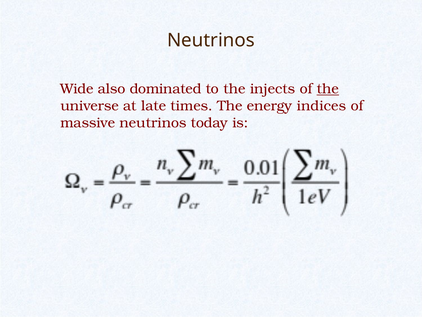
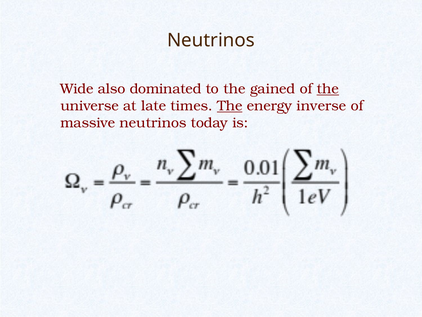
injects: injects -> gained
The at (230, 106) underline: none -> present
indices: indices -> inverse
